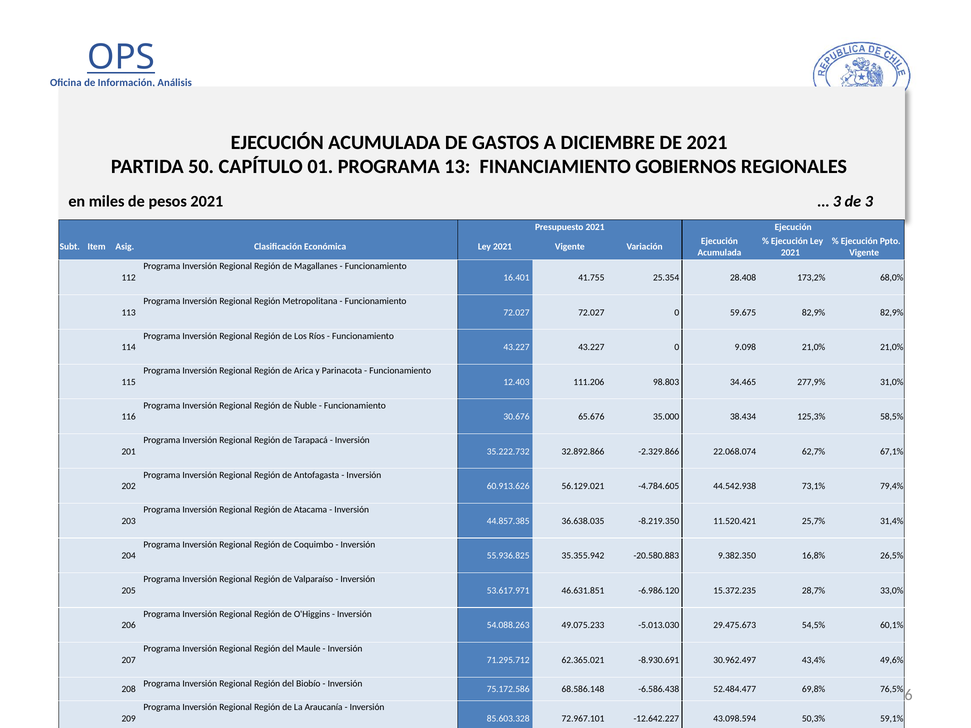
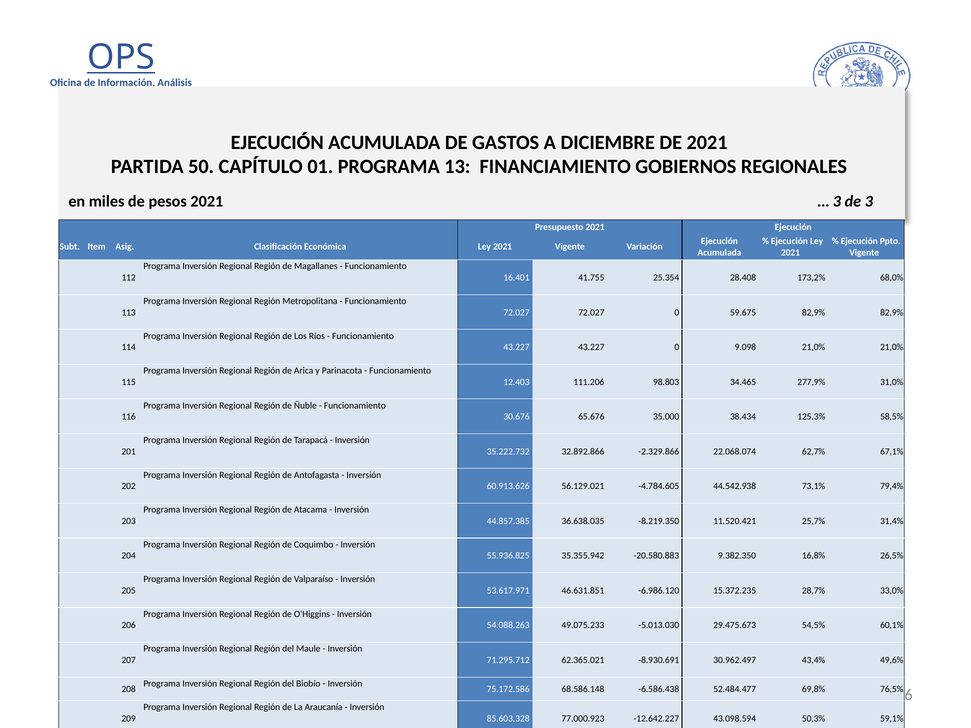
72.967.101: 72.967.101 -> 77.000.923
